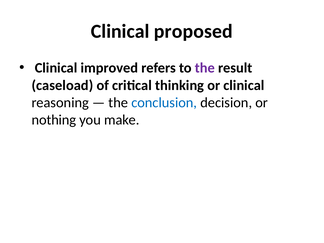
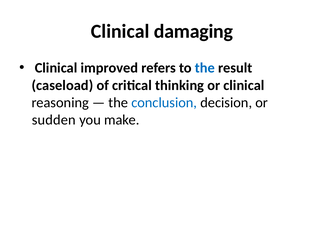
proposed: proposed -> damaging
the at (205, 68) colour: purple -> blue
nothing: nothing -> sudden
